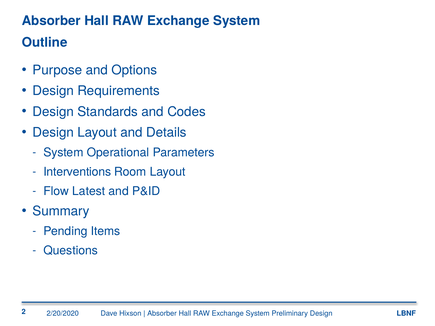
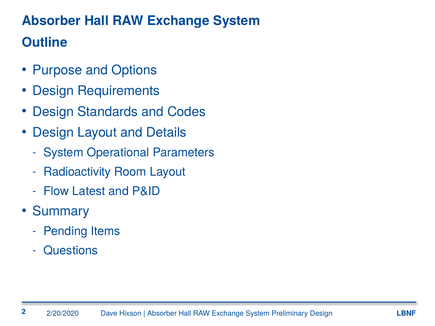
Interventions: Interventions -> Radioactivity
